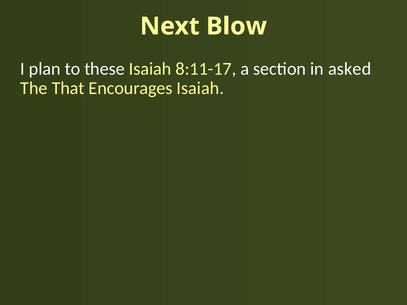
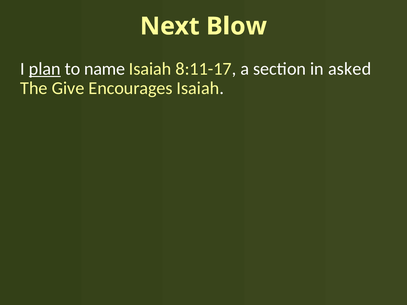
plan underline: none -> present
these: these -> name
That: That -> Give
